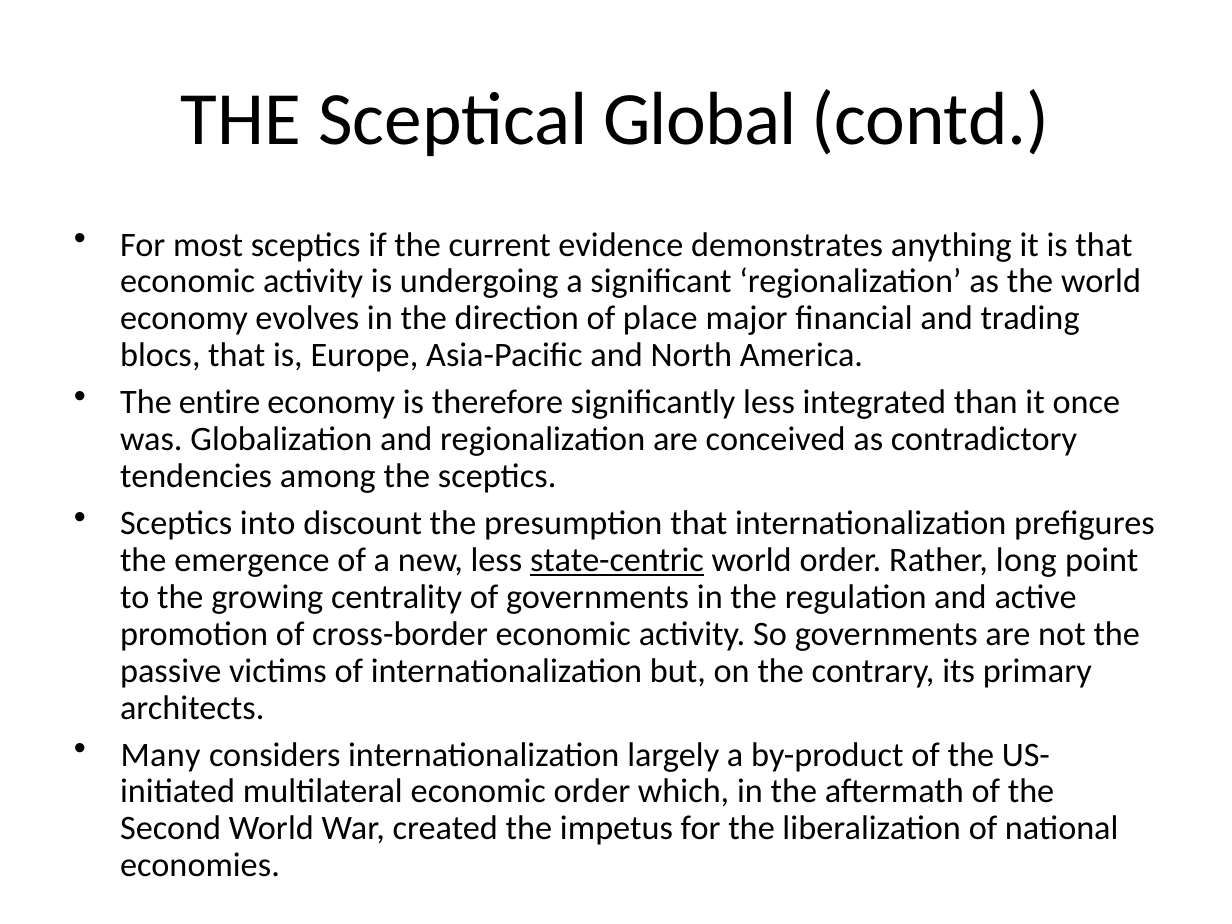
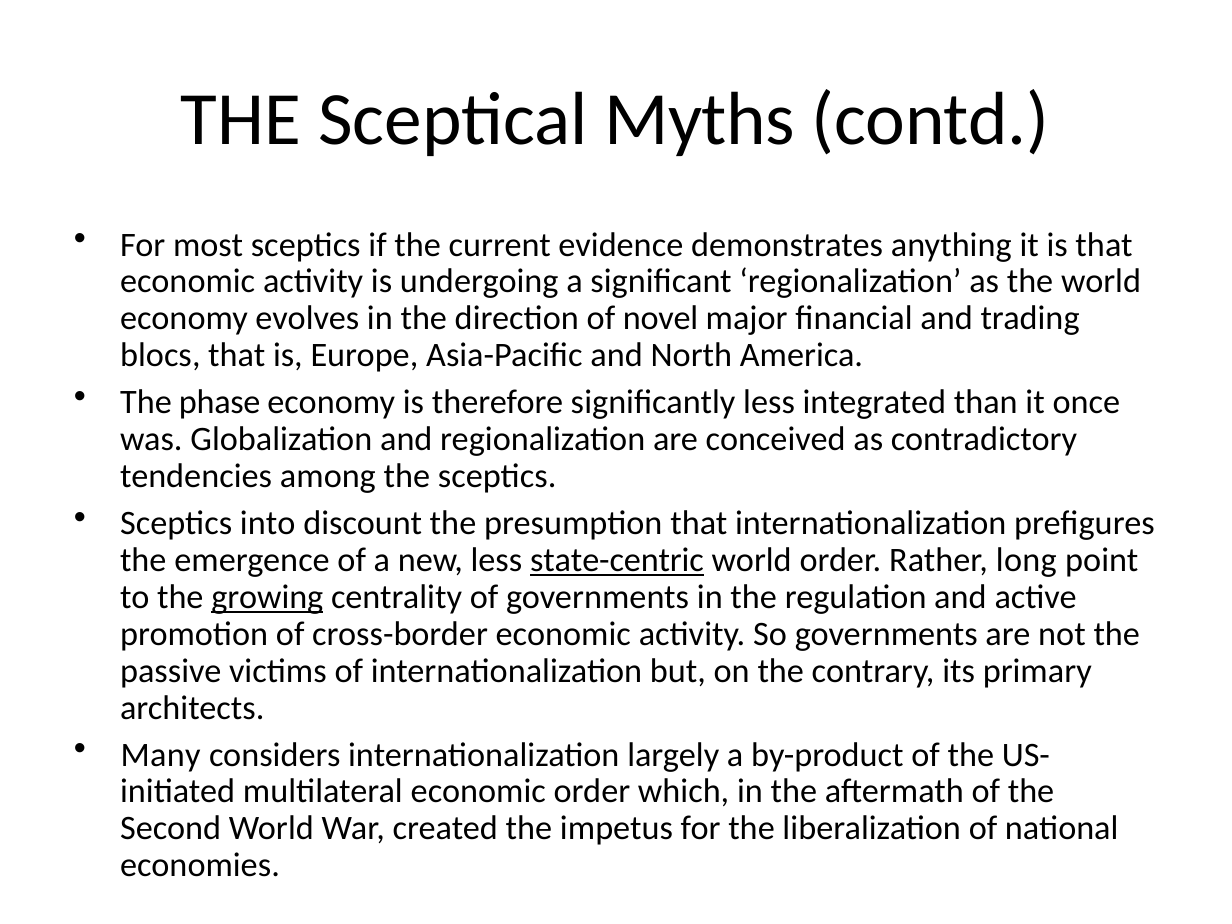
Global: Global -> Myths
place: place -> novel
entire: entire -> phase
growing underline: none -> present
